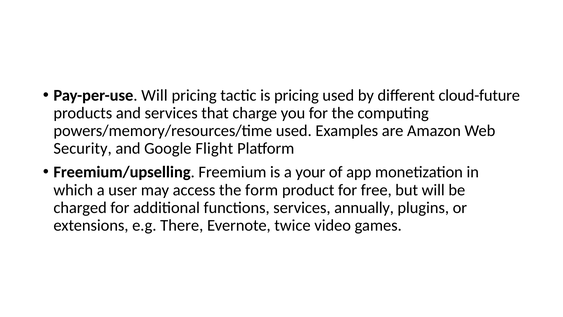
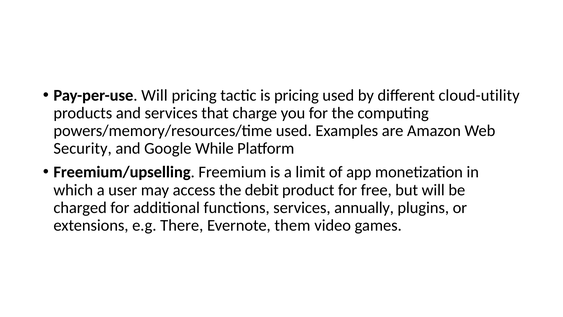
cloud-future: cloud-future -> cloud-utility
Flight: Flight -> While
your: your -> limit
form: form -> debit
twice: twice -> them
